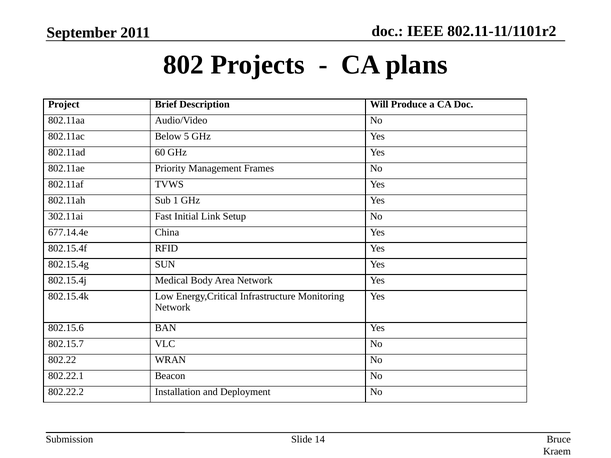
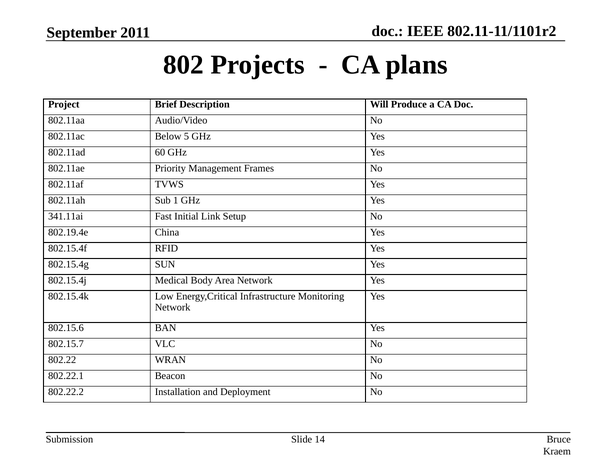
302.11ai: 302.11ai -> 341.11ai
677.14.4e: 677.14.4e -> 802.19.4e
